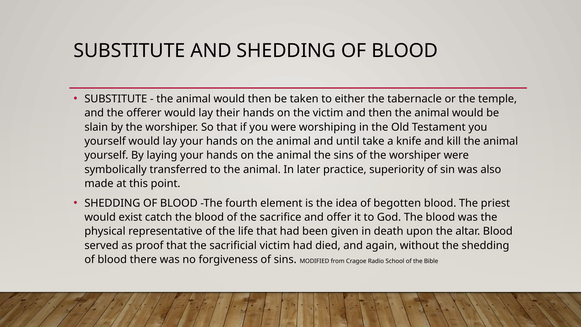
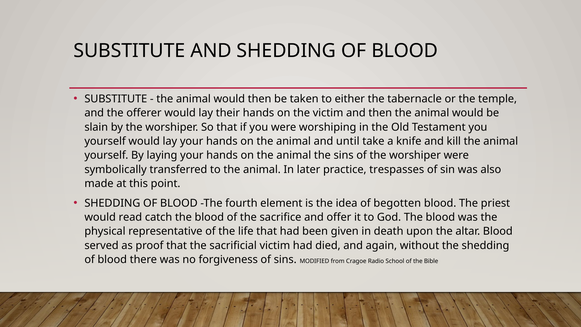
superiority: superiority -> trespasses
exist: exist -> read
